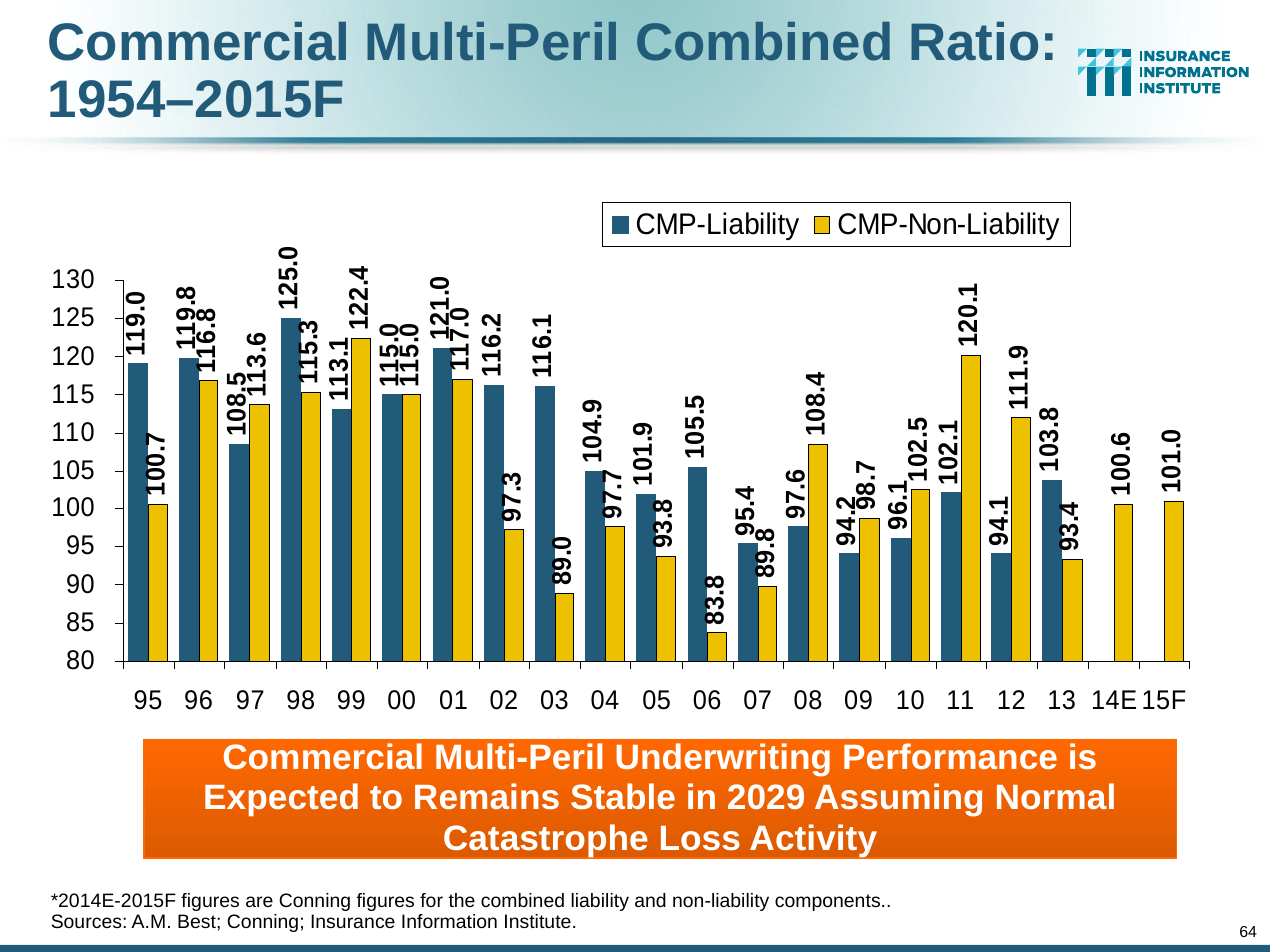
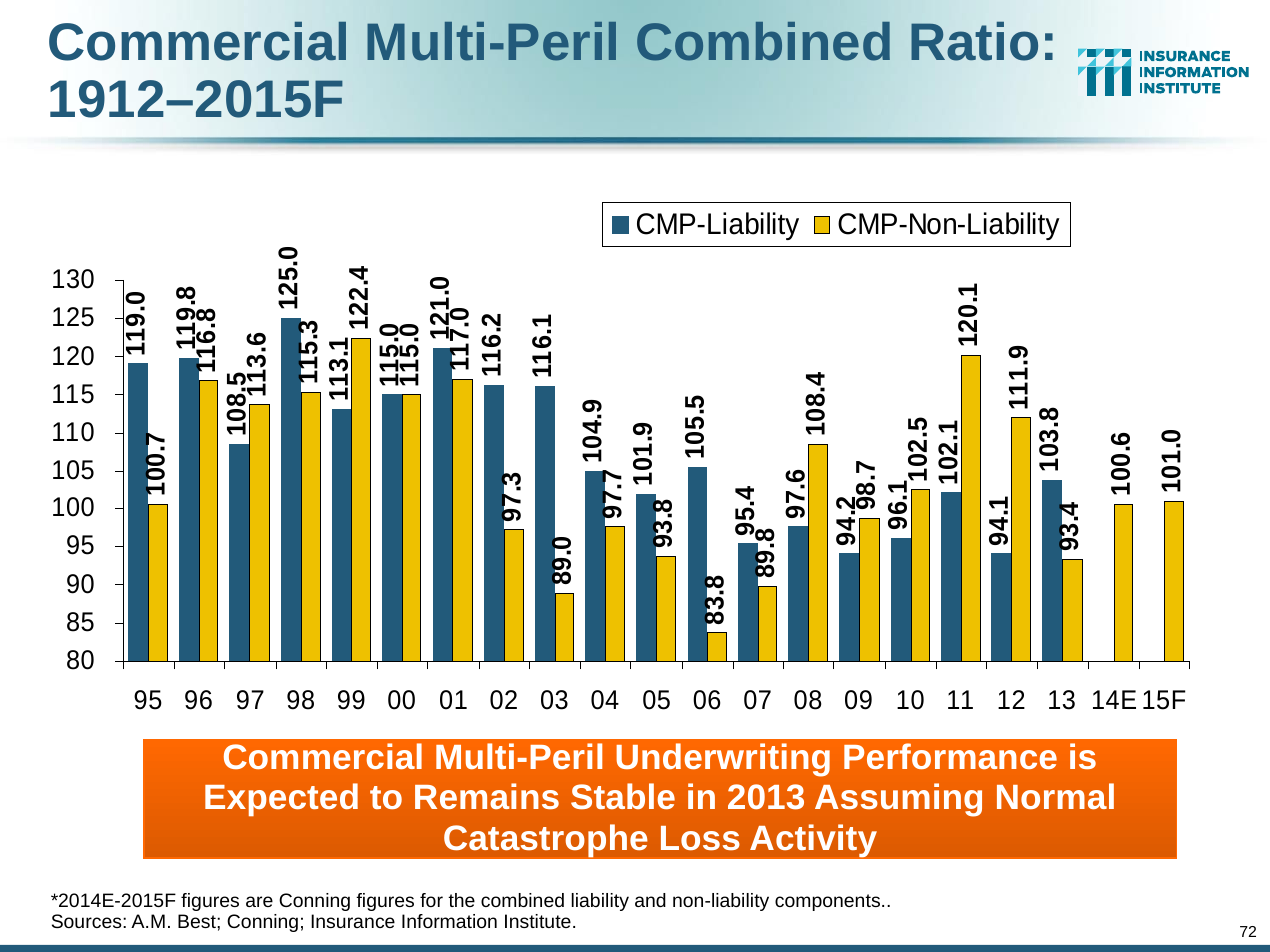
1954–2015F: 1954–2015F -> 1912–2015F
2029: 2029 -> 2013
64: 64 -> 72
